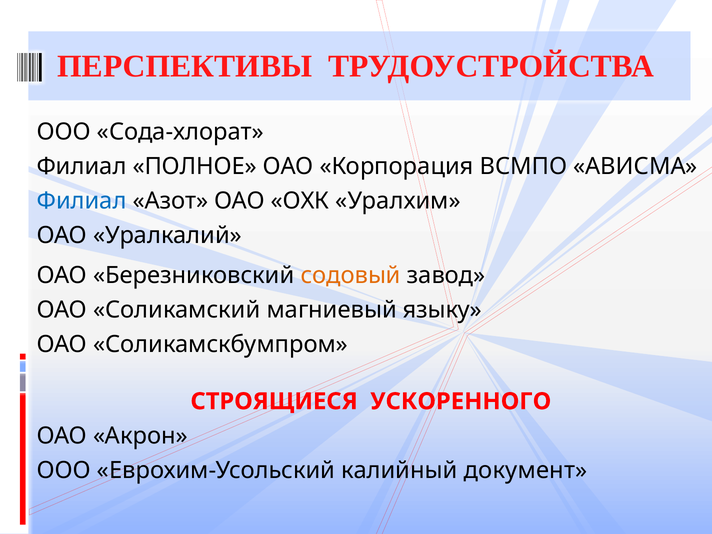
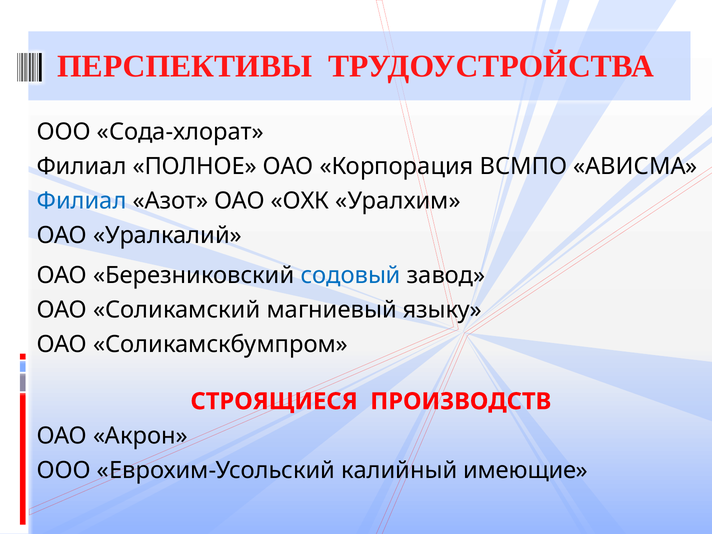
содовый colour: orange -> blue
УСКОРЕННОГО: УСКОРЕННОГО -> ПРОИЗВОДСТВ
документ: документ -> имеющие
